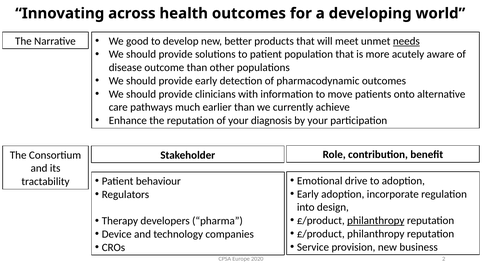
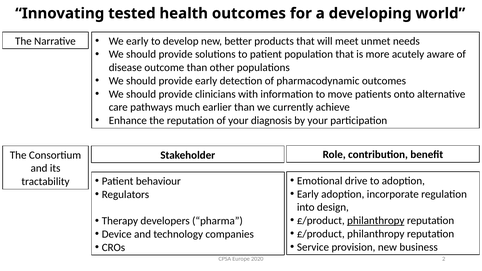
across: across -> tested
We good: good -> early
needs underline: present -> none
